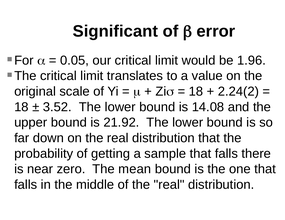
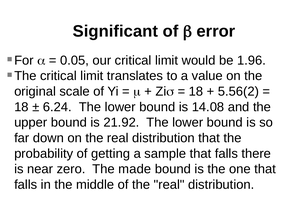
2.24(2: 2.24(2 -> 5.56(2
3.52: 3.52 -> 6.24
mean: mean -> made
